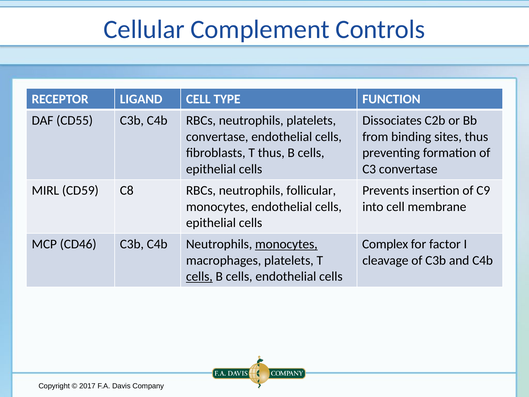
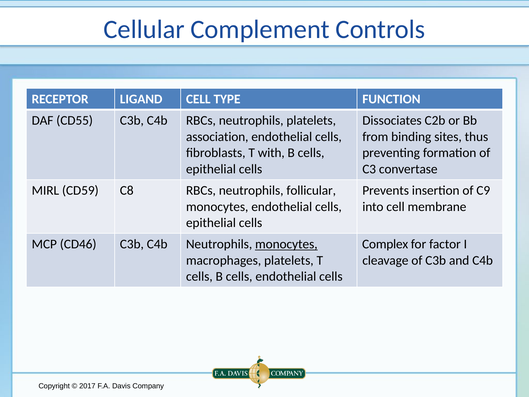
convertase at (217, 137): convertase -> association
T thus: thus -> with
cells at (199, 276) underline: present -> none
